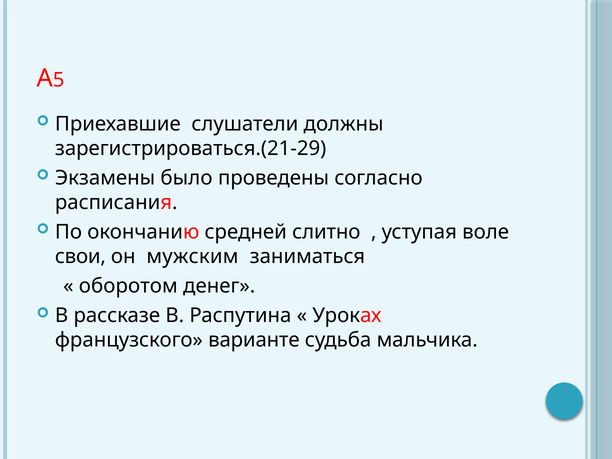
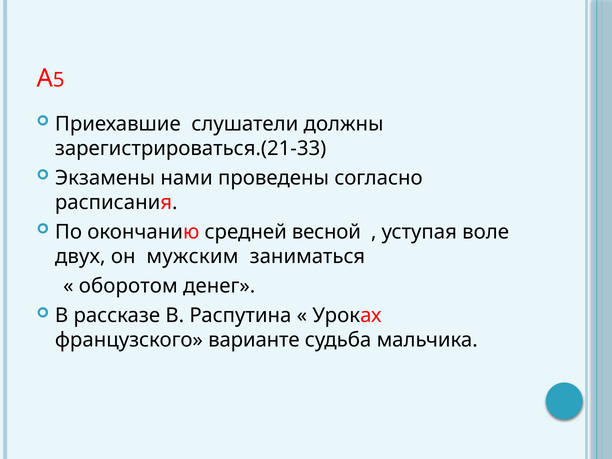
зарегистрироваться.(21-29: зарегистрироваться.(21-29 -> зарегистрироваться.(21-33
было: было -> нами
слитно: слитно -> весной
свои: свои -> двух
